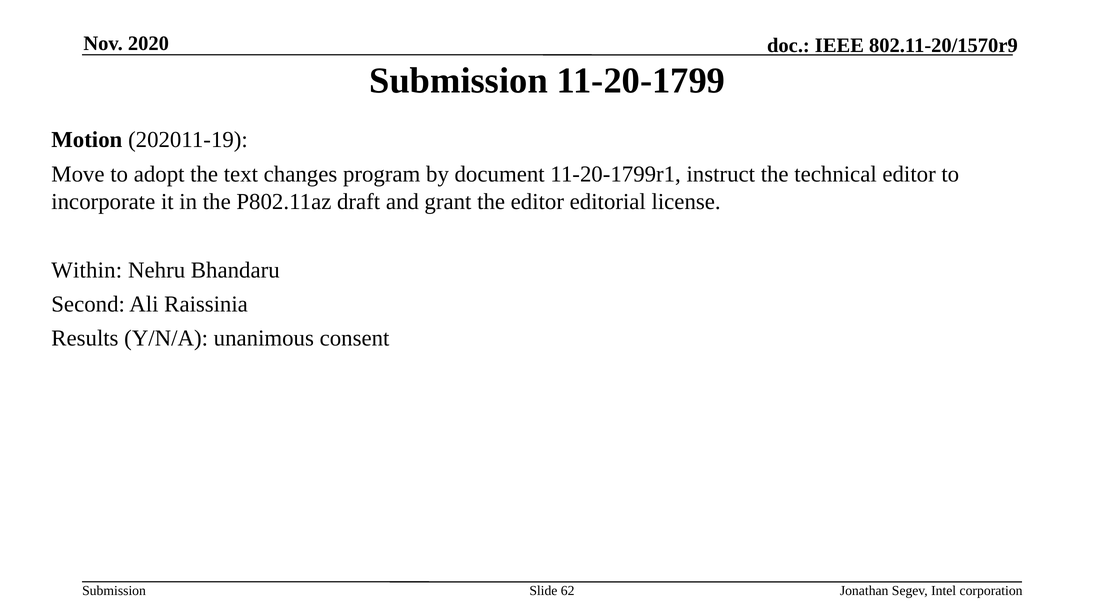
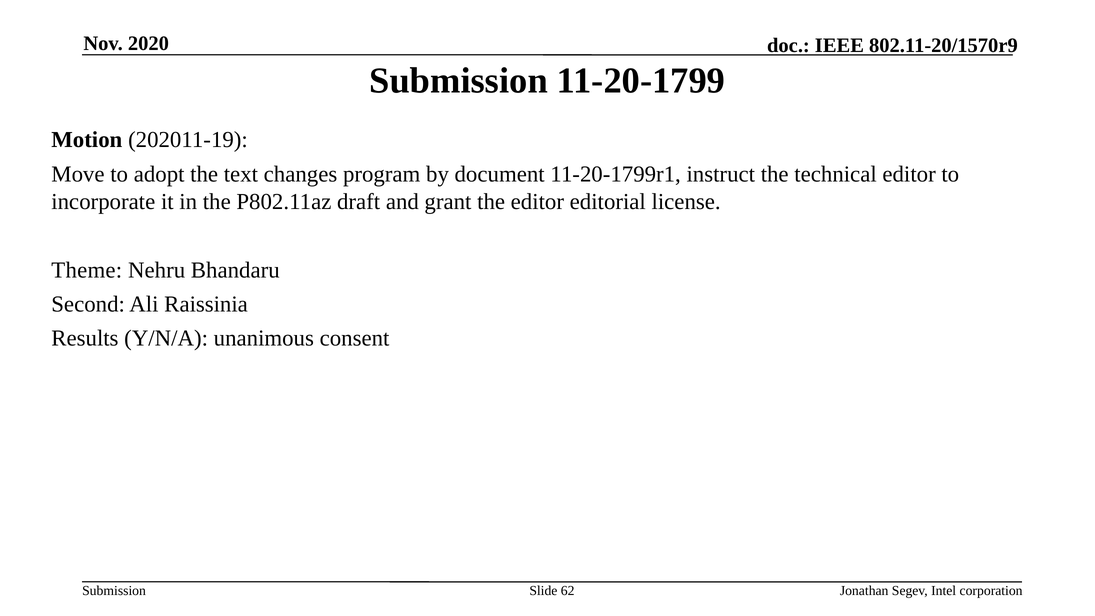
Within: Within -> Theme
